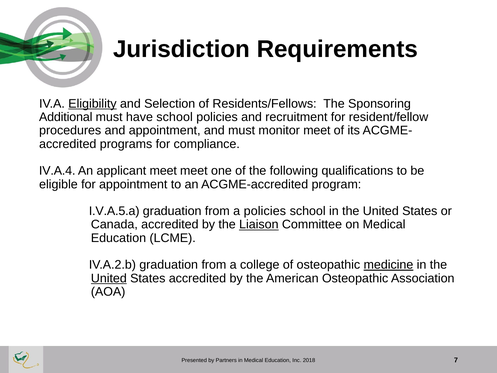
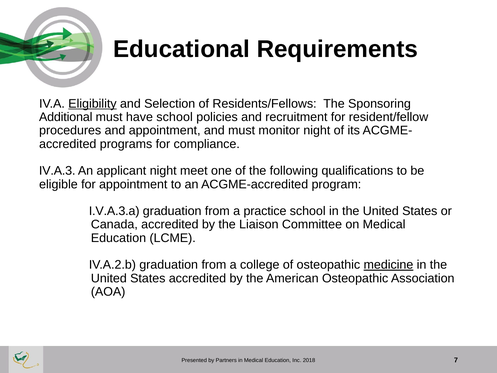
Jurisdiction: Jurisdiction -> Educational
monitor meet: meet -> night
IV.A.4: IV.A.4 -> IV.A.3
applicant meet: meet -> night
I.V.A.5.a: I.V.A.5.a -> I.V.A.3.a
a policies: policies -> practice
Liaison underline: present -> none
United at (109, 278) underline: present -> none
